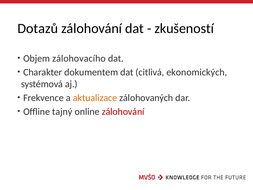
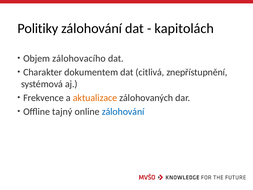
Dotazů: Dotazů -> Politiky
zkušeností: zkušeností -> kapitolách
ekonomických: ekonomických -> znepřístupnění
zálohování at (123, 111) colour: red -> blue
